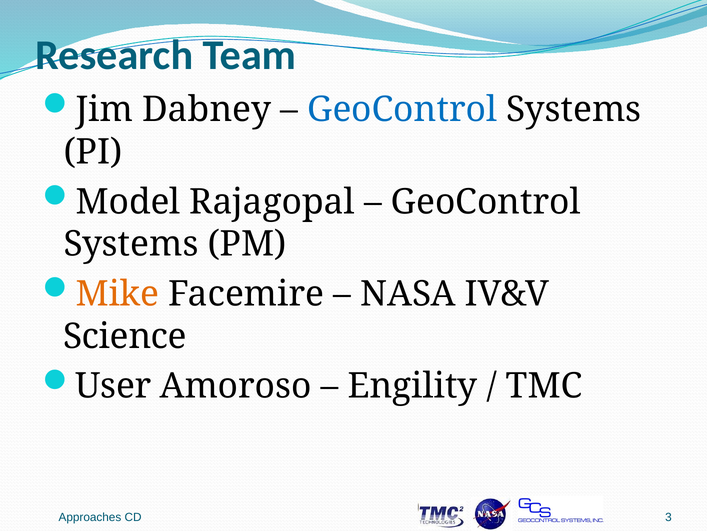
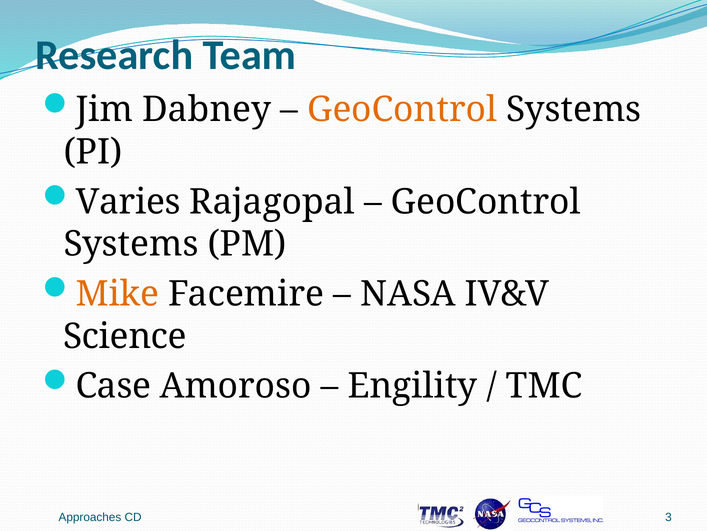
GeoControl at (402, 110) colour: blue -> orange
Model: Model -> Varies
User: User -> Case
